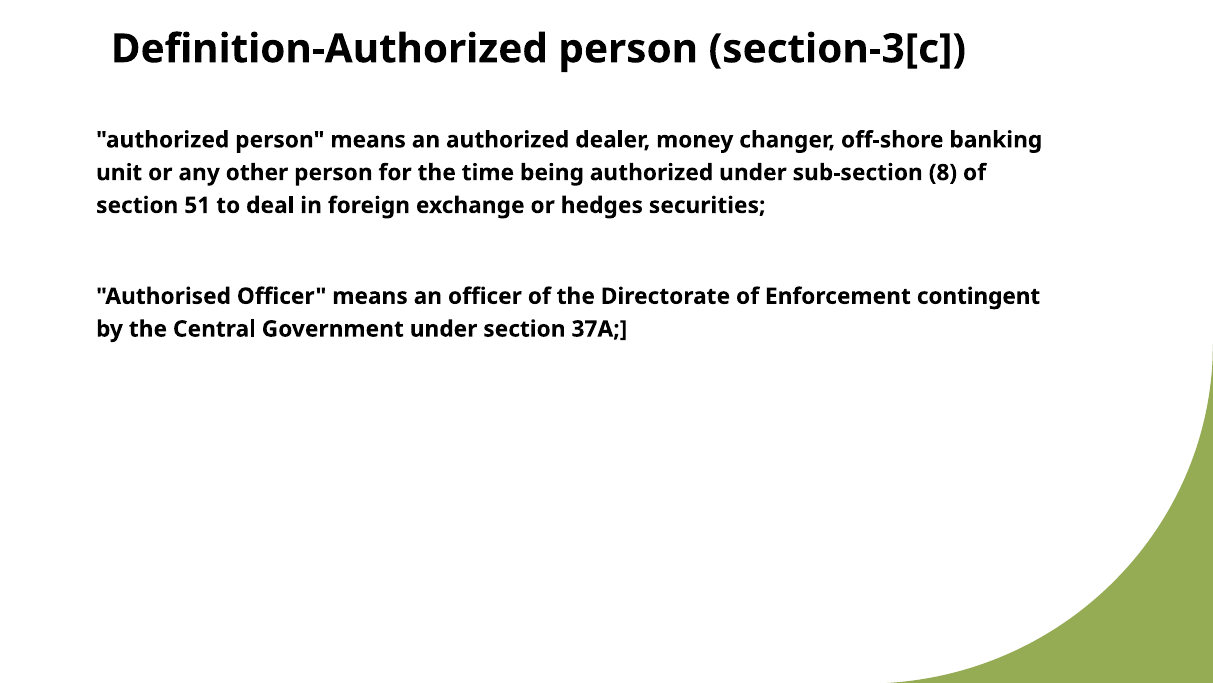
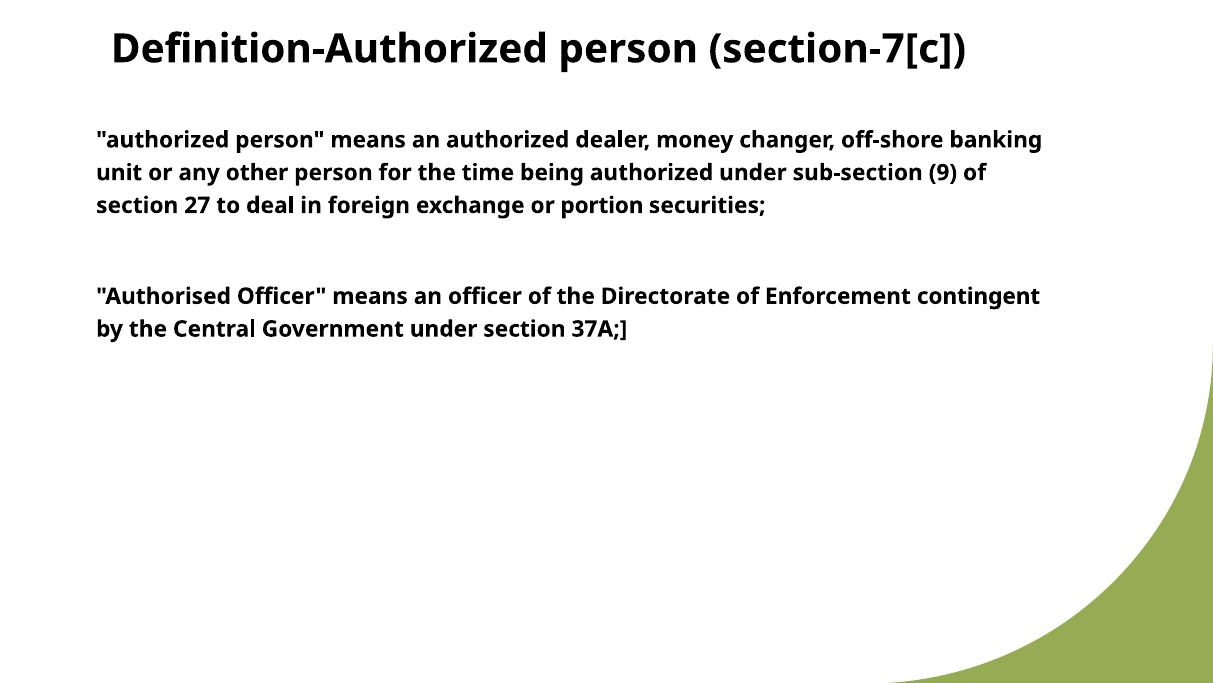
section-3[c: section-3[c -> section-7[c
8: 8 -> 9
51: 51 -> 27
hedges: hedges -> portion
